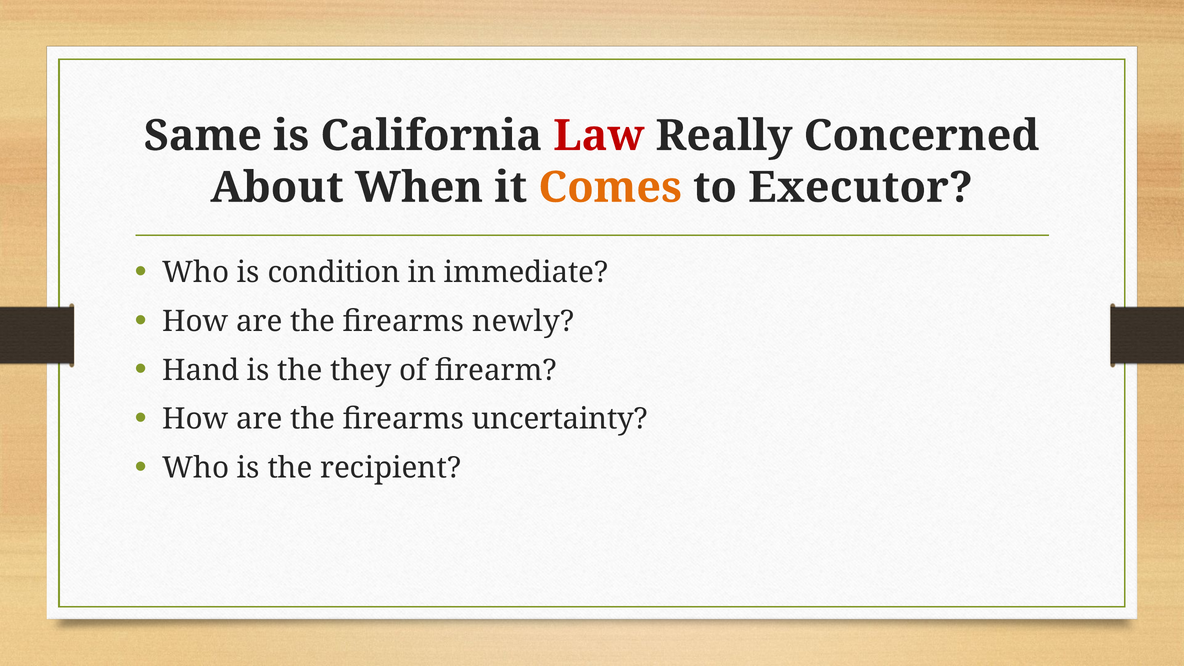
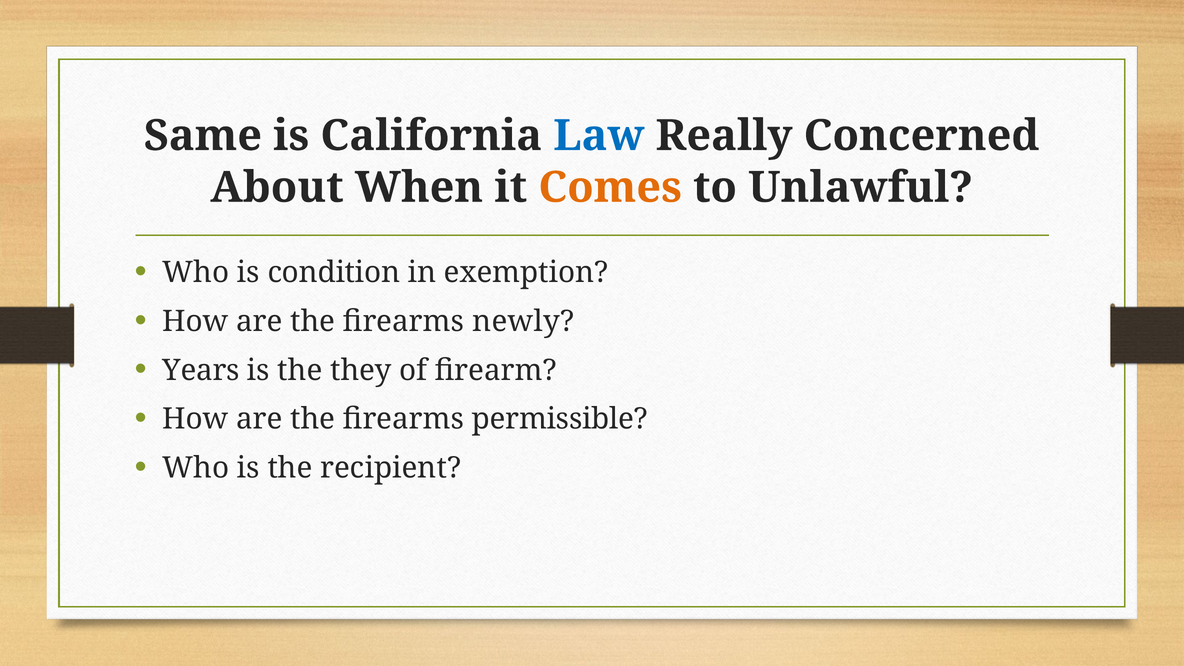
Law colour: red -> blue
Executor: Executor -> Unlawful
immediate: immediate -> exemption
Hand: Hand -> Years
uncertainty: uncertainty -> permissible
